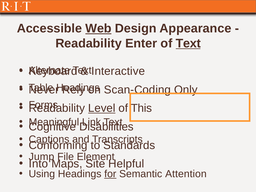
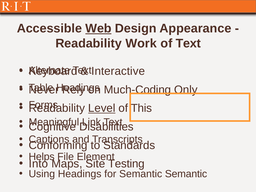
Enter: Enter -> Work
Text at (188, 43) underline: present -> none
Scan-Coding: Scan-Coding -> Much-Coding
Jump: Jump -> Helps
Helpful: Helpful -> Testing
for underline: present -> none
Semantic Attention: Attention -> Semantic
